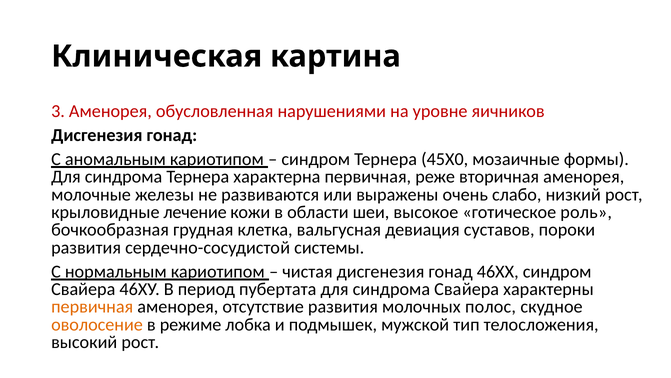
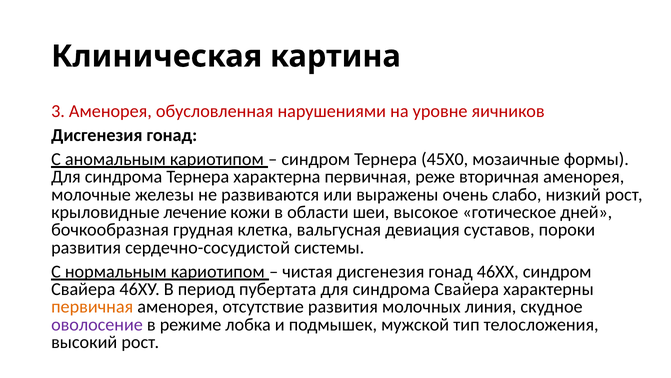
роль: роль -> дней
полос: полос -> линия
оволосение colour: orange -> purple
